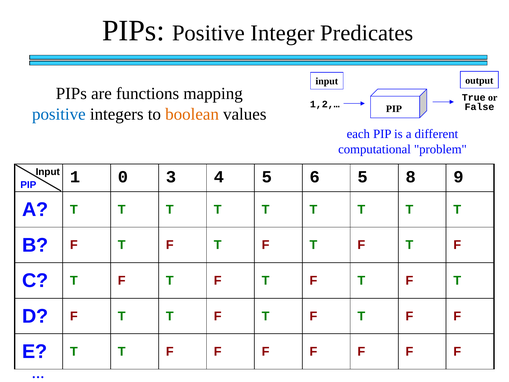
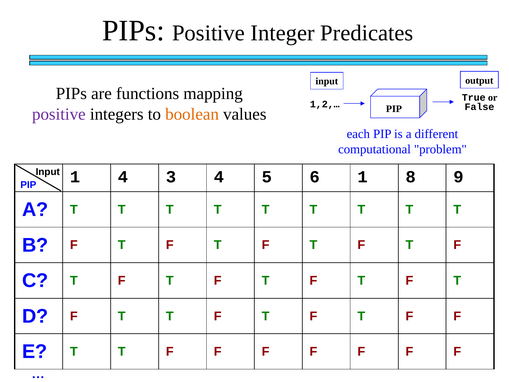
positive at (59, 114) colour: blue -> purple
1 0: 0 -> 4
6 5: 5 -> 1
